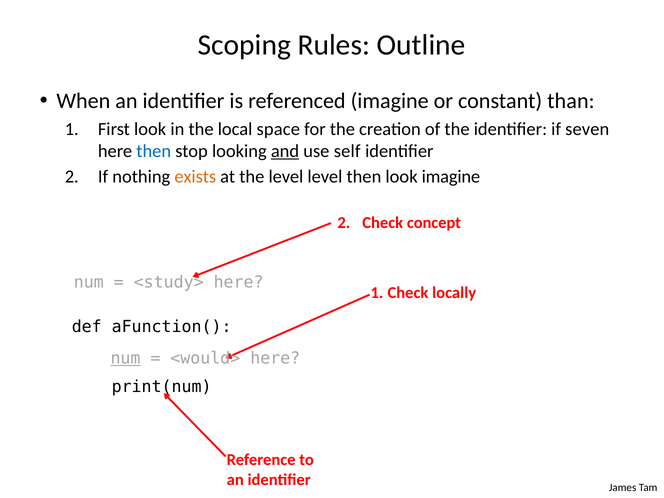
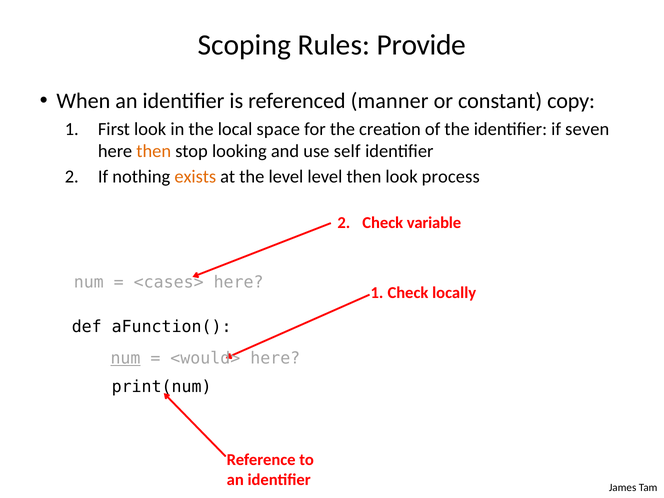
Outline: Outline -> Provide
referenced imagine: imagine -> manner
than: than -> copy
then at (154, 151) colour: blue -> orange
and underline: present -> none
look imagine: imagine -> process
concept: concept -> variable
<study>: <study> -> <cases>
